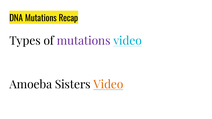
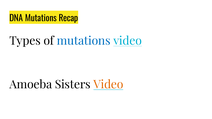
mutations at (84, 41) colour: purple -> blue
